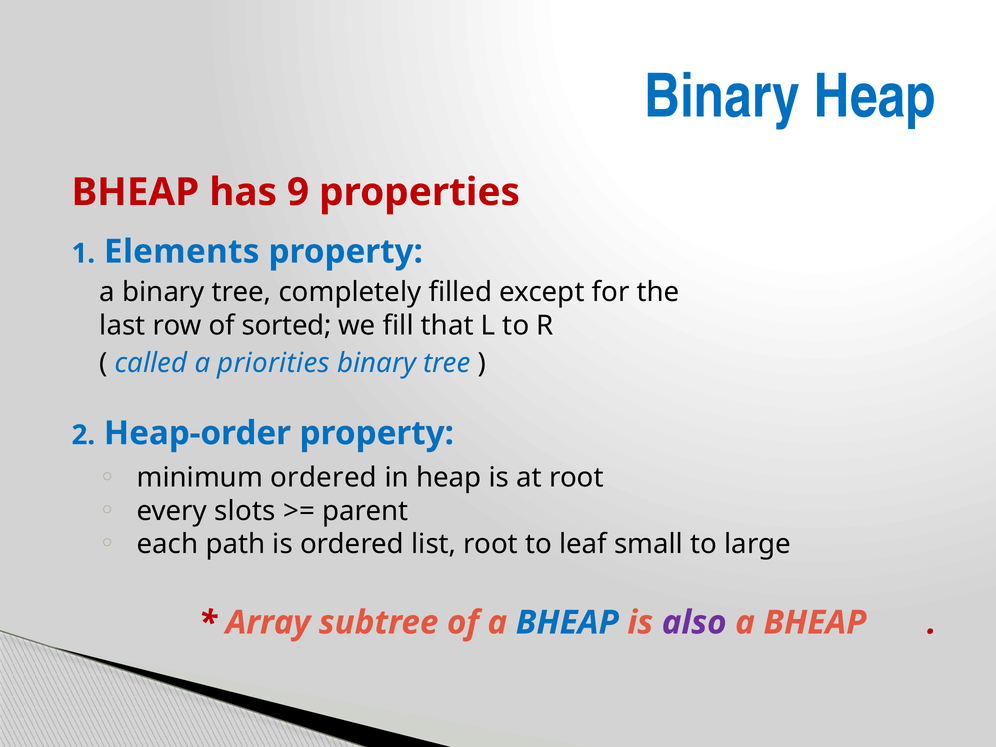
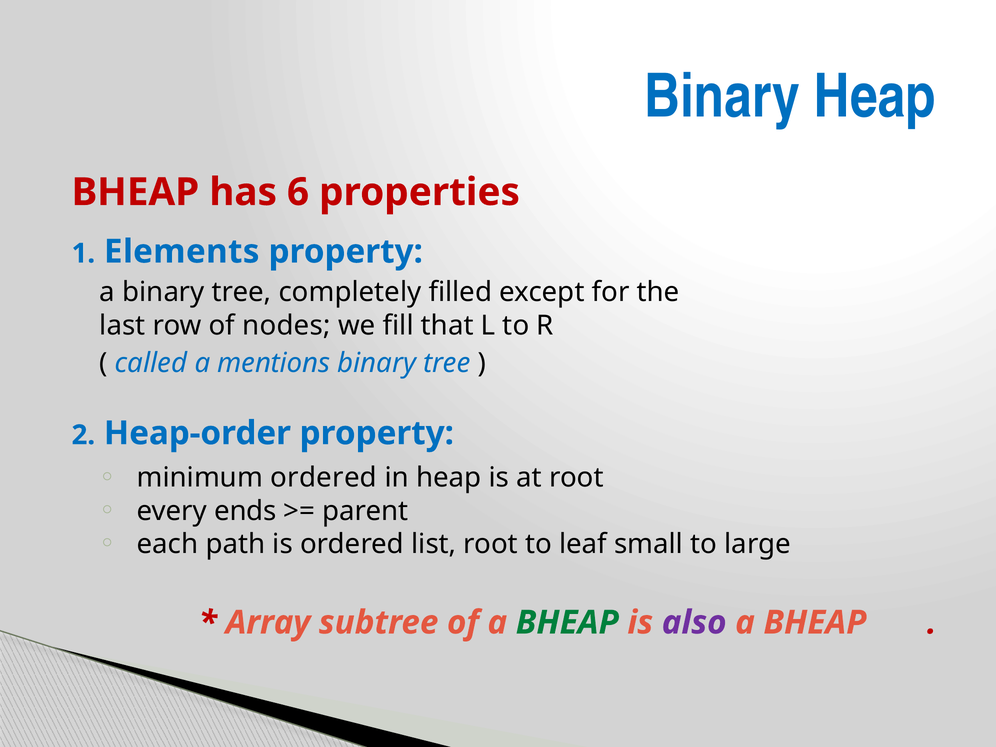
9: 9 -> 6
sorted: sorted -> nodes
priorities: priorities -> mentions
slots: slots -> ends
BHEAP at (567, 623) colour: blue -> green
